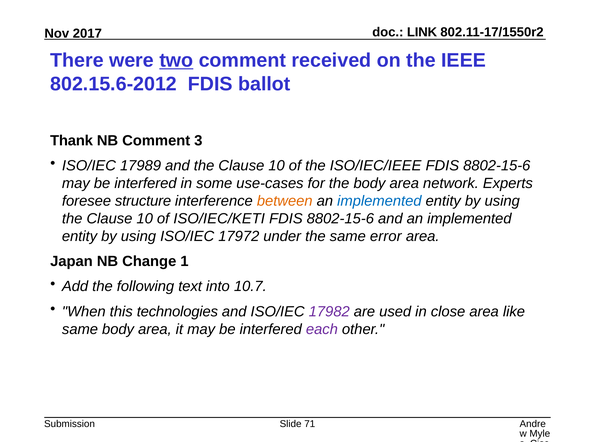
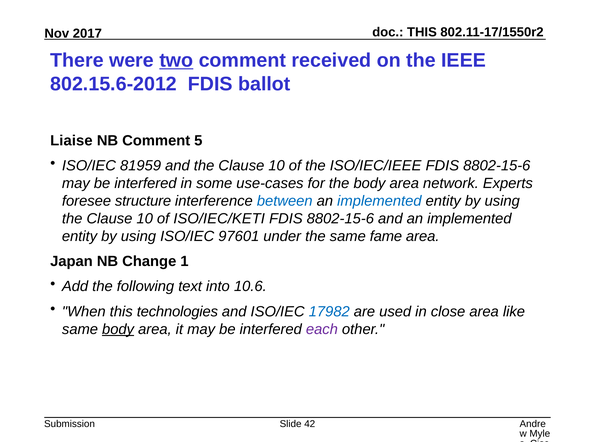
LINK at (422, 32): LINK -> THIS
Thank: Thank -> Liaise
3: 3 -> 5
17989: 17989 -> 81959
between colour: orange -> blue
17972: 17972 -> 97601
error: error -> fame
10.7: 10.7 -> 10.6
17982 colour: purple -> blue
body at (118, 330) underline: none -> present
71: 71 -> 42
